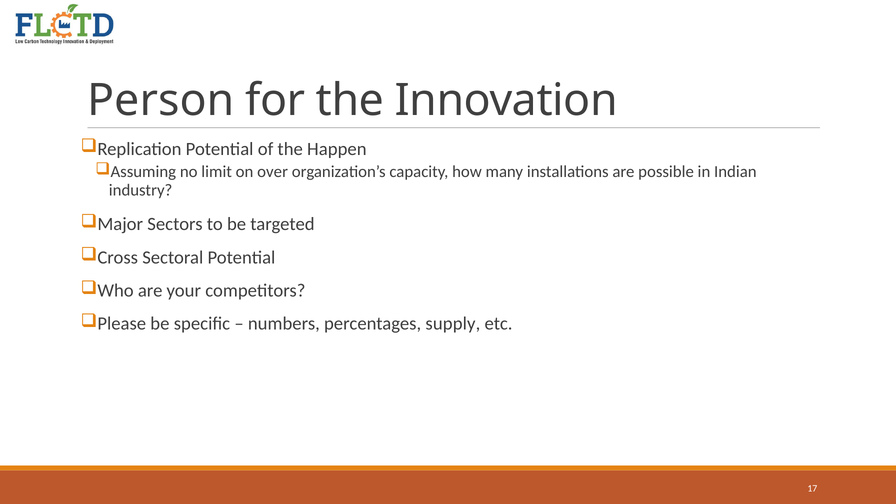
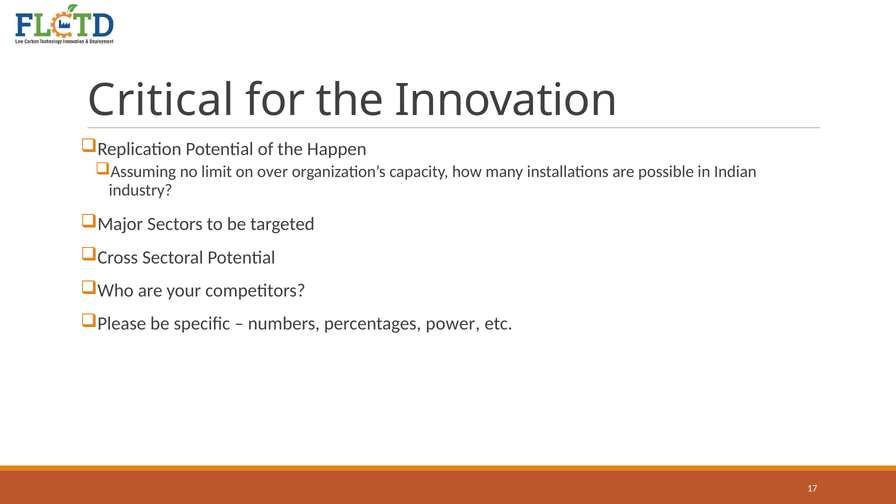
Person: Person -> Critical
supply: supply -> power
